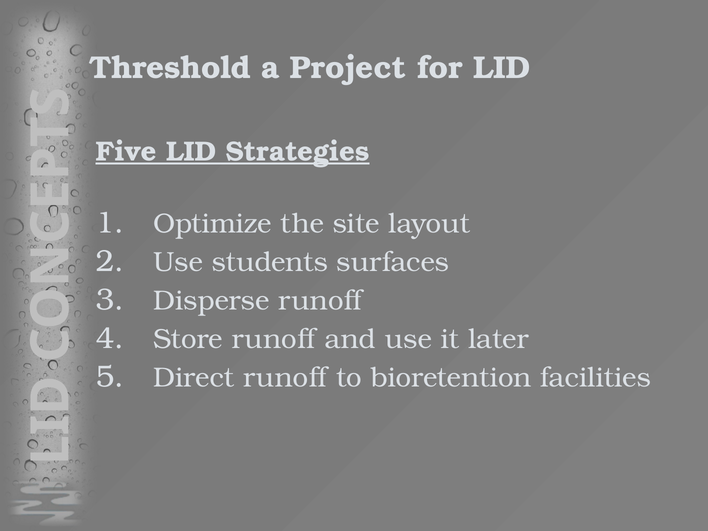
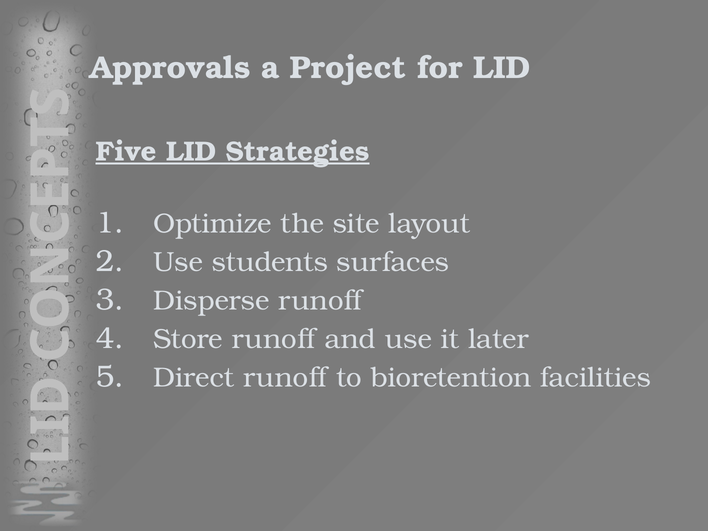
Threshold: Threshold -> Approvals
